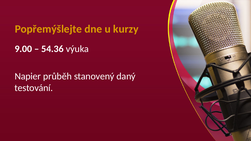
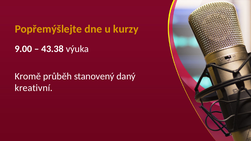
54.36: 54.36 -> 43.38
Napier: Napier -> Kromě
testování: testování -> kreativní
